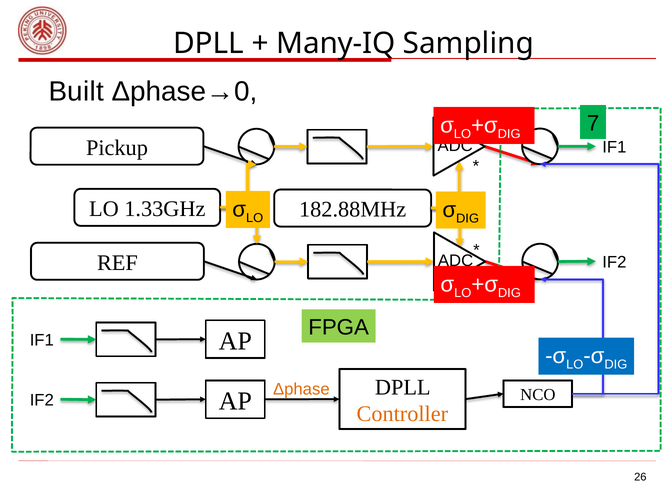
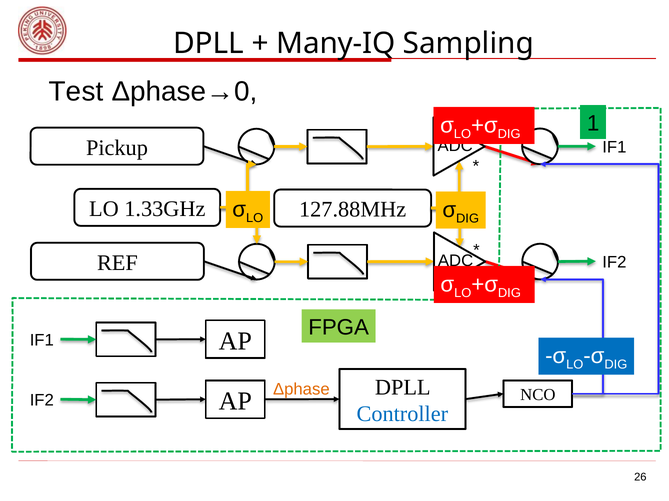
Built: Built -> Test
7: 7 -> 1
182.88MHz: 182.88MHz -> 127.88MHz
Controller colour: orange -> blue
